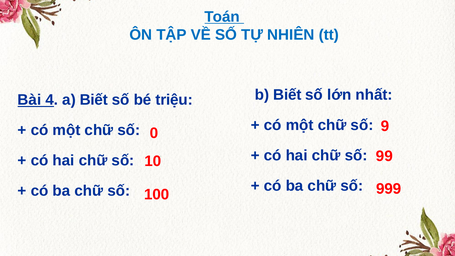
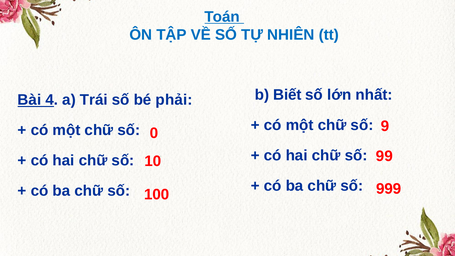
a Biết: Biết -> Trái
triệu: triệu -> phải
